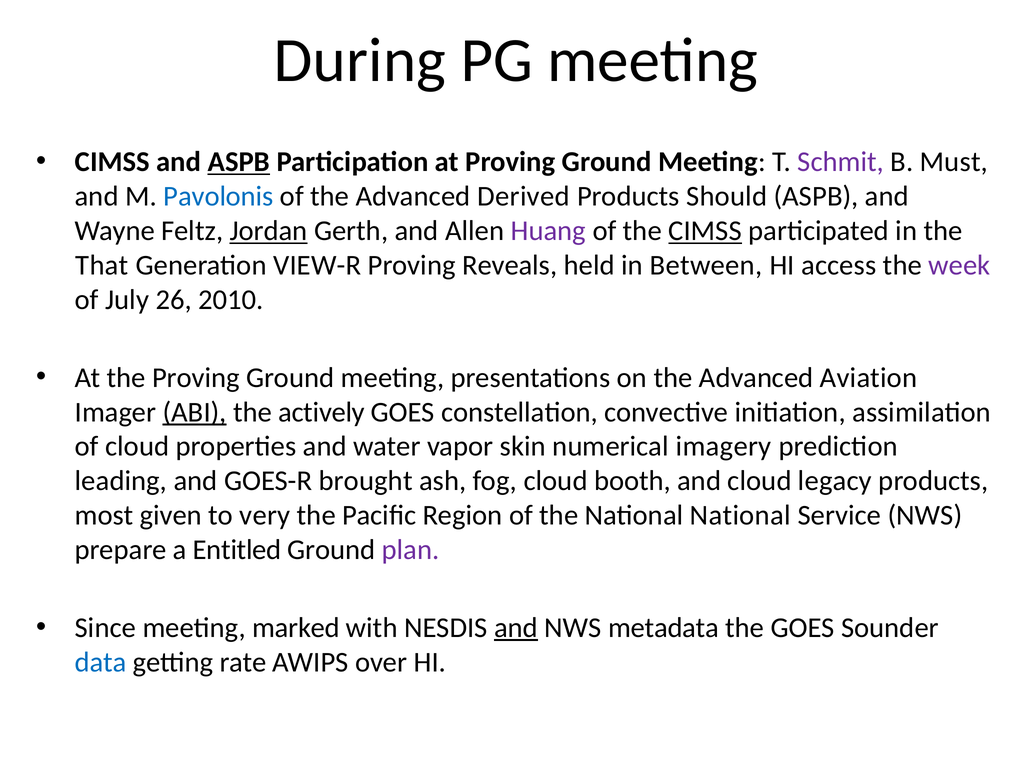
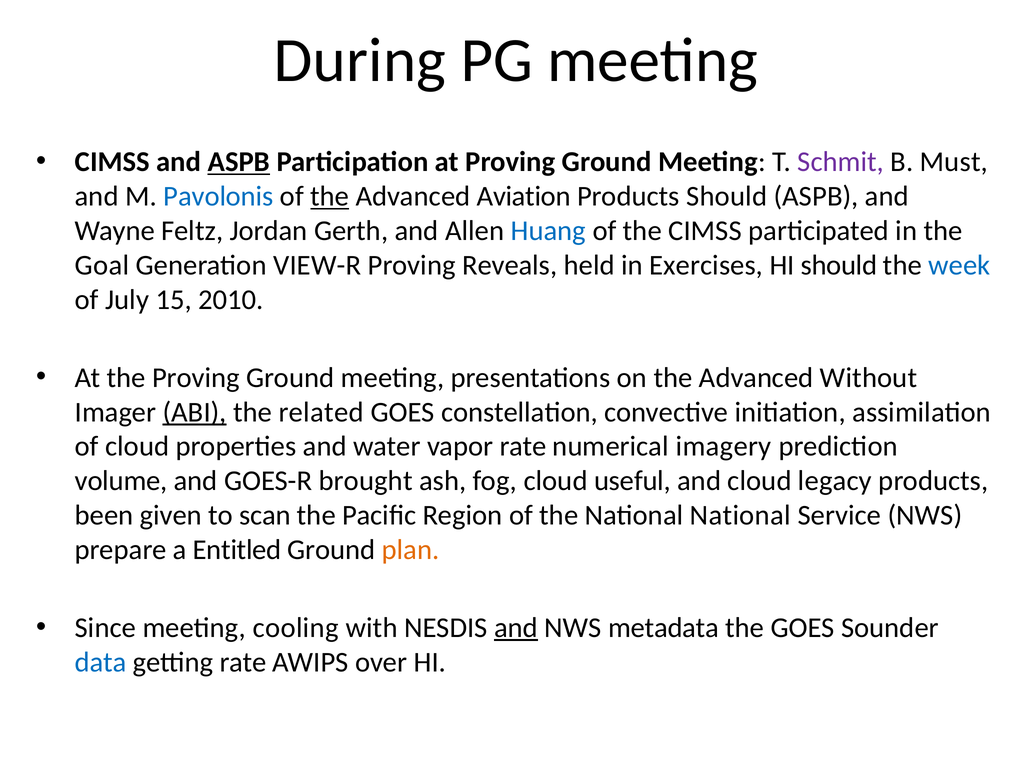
the at (330, 196) underline: none -> present
Derived: Derived -> Aviation
Jordan underline: present -> none
Huang colour: purple -> blue
CIMSS at (705, 231) underline: present -> none
That: That -> Goal
Between: Between -> Exercises
HI access: access -> should
week colour: purple -> blue
26: 26 -> 15
Aviation: Aviation -> Without
actively: actively -> related
vapor skin: skin -> rate
leading: leading -> volume
booth: booth -> useful
most: most -> been
very: very -> scan
plan colour: purple -> orange
marked: marked -> cooling
